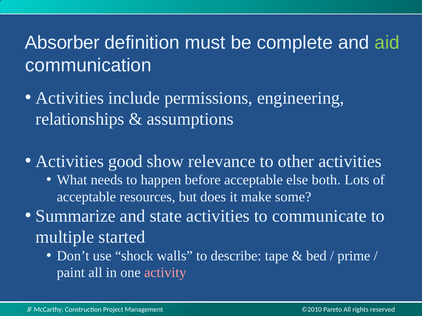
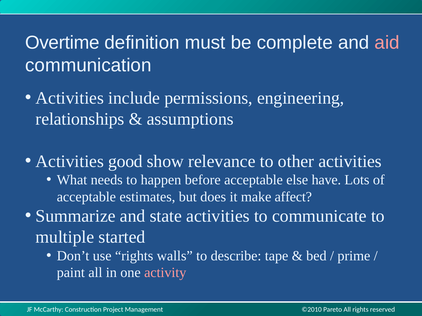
Absorber: Absorber -> Overtime
aid colour: light green -> pink
both: both -> have
resources: resources -> estimates
some: some -> affect
use shock: shock -> rights
